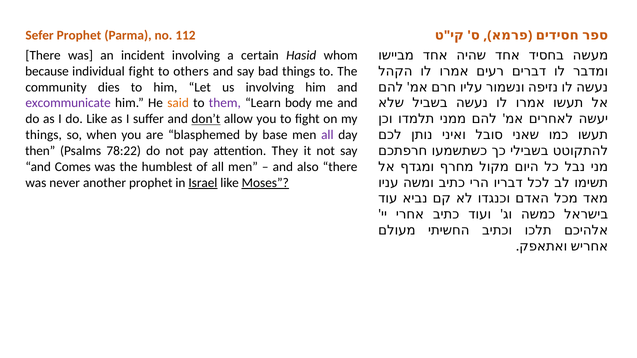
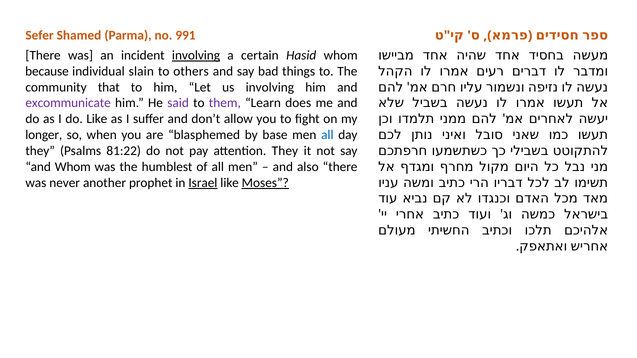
Sefer Prophet: Prophet -> Shamed
112: 112 -> 991
involving at (196, 55) underline: none -> present
individual fight: fight -> slain
dies: dies -> that
said colour: orange -> purple
body: body -> does
don’t underline: present -> none
things at (44, 135): things -> longer
all at (327, 135) colour: purple -> blue
then at (40, 151): then -> they
78:22: 78:22 -> 81:22
and Comes: Comes -> Whom
